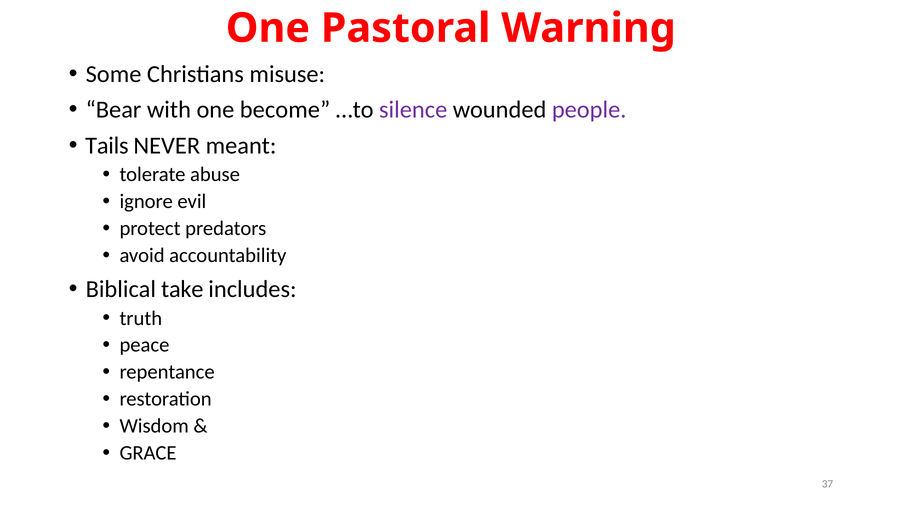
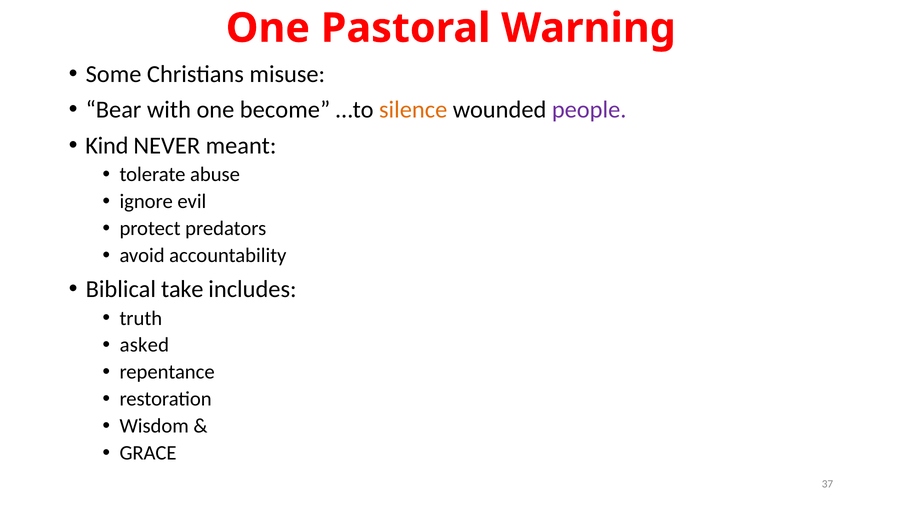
silence colour: purple -> orange
Tails: Tails -> Kind
peace: peace -> asked
